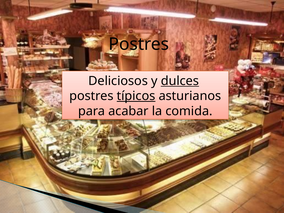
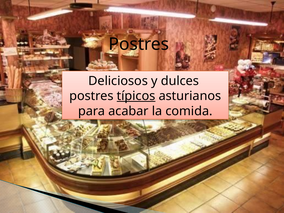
dulces underline: present -> none
